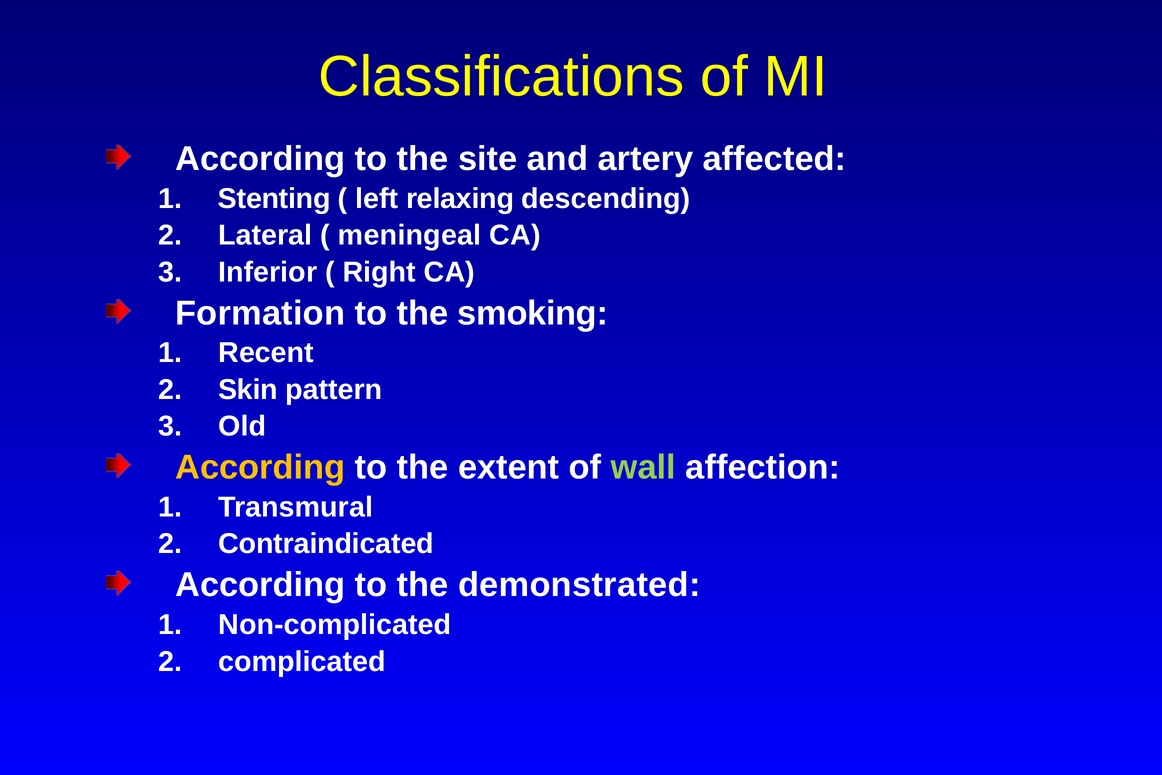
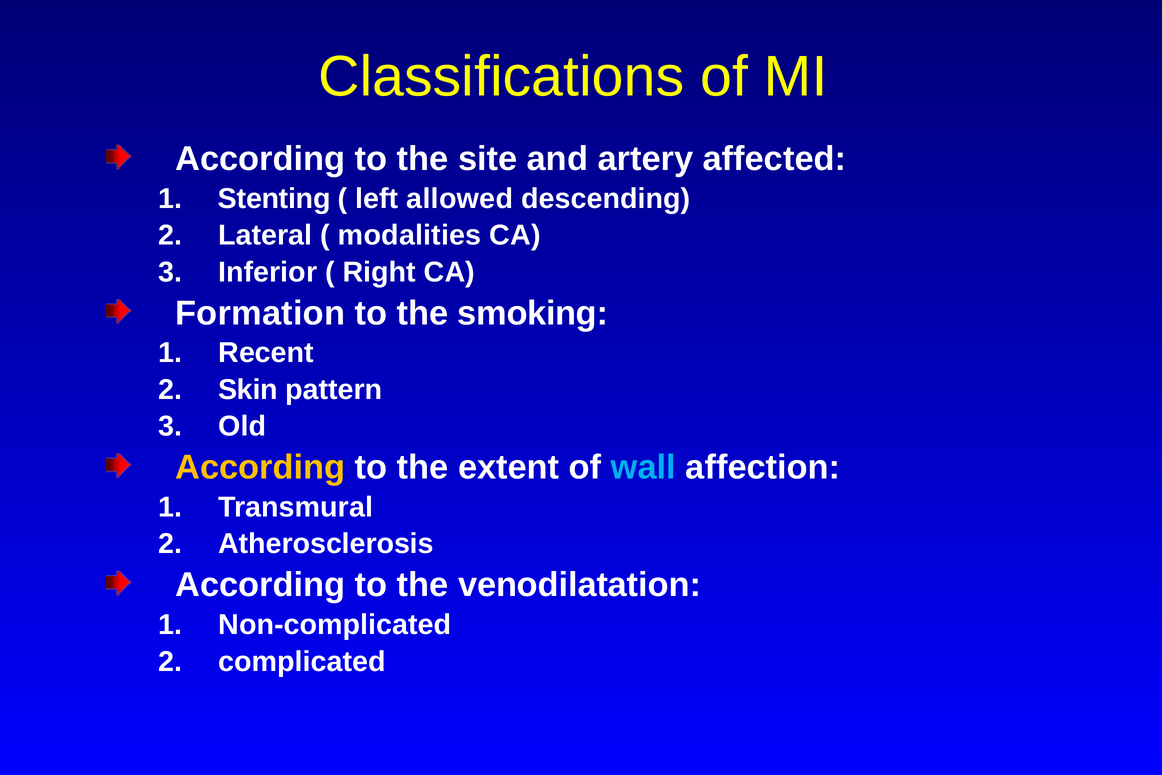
relaxing: relaxing -> allowed
meningeal: meningeal -> modalities
wall colour: light green -> light blue
Contraindicated: Contraindicated -> Atherosclerosis
demonstrated: demonstrated -> venodilatation
